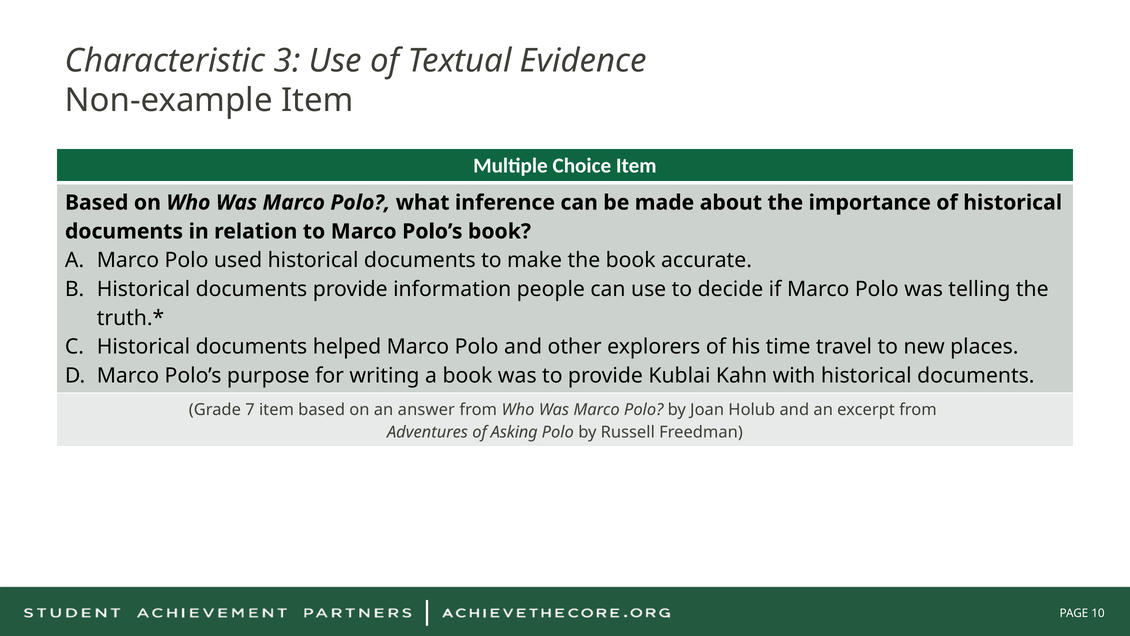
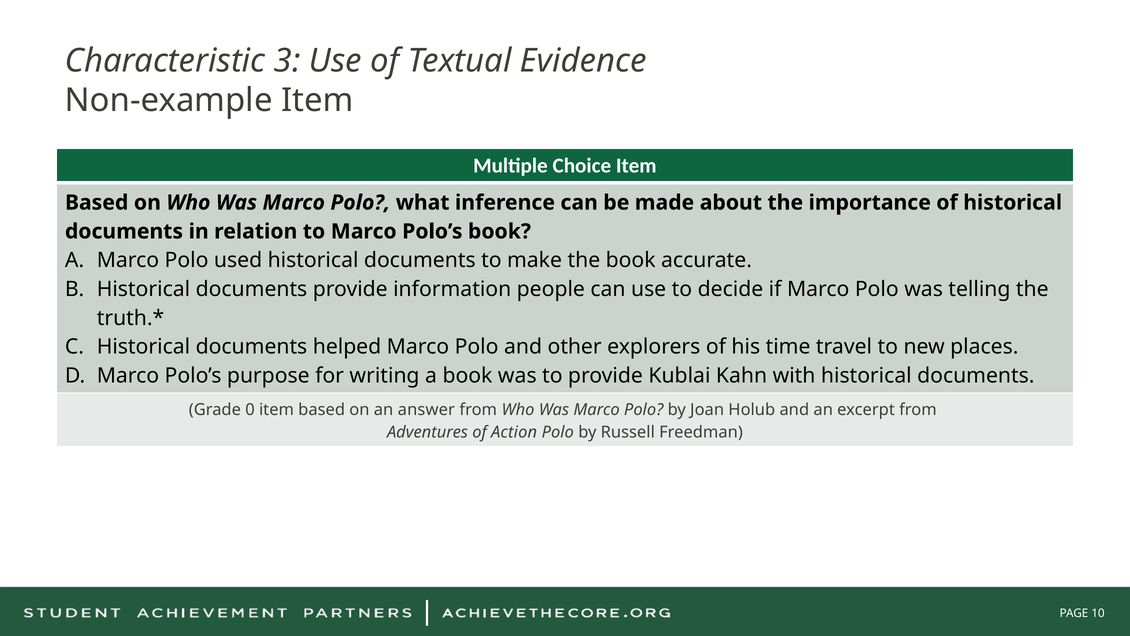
7: 7 -> 0
Asking: Asking -> Action
